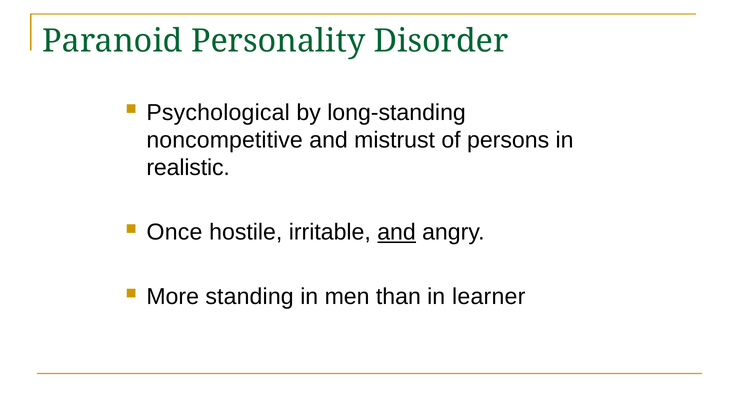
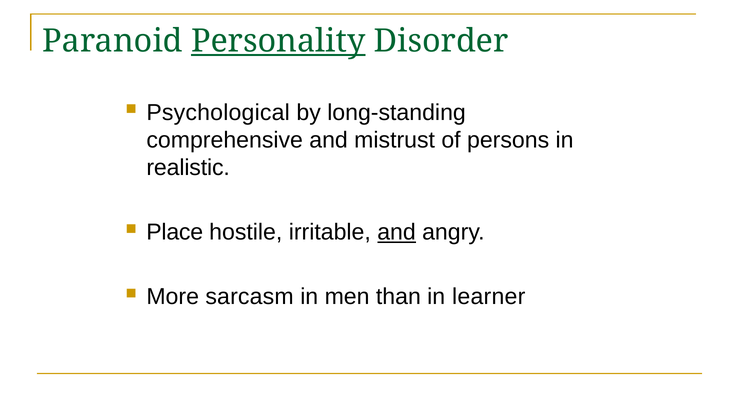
Personality underline: none -> present
noncompetitive: noncompetitive -> comprehensive
Once: Once -> Place
standing: standing -> sarcasm
